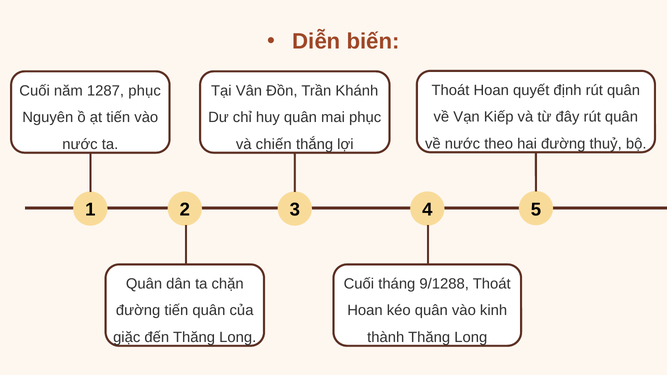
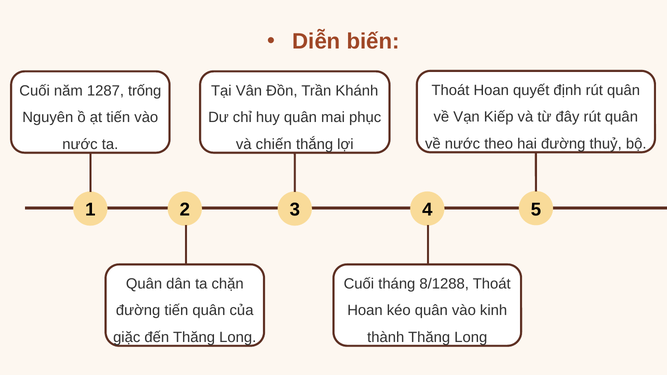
1287 phục: phục -> trống
9/1288: 9/1288 -> 8/1288
